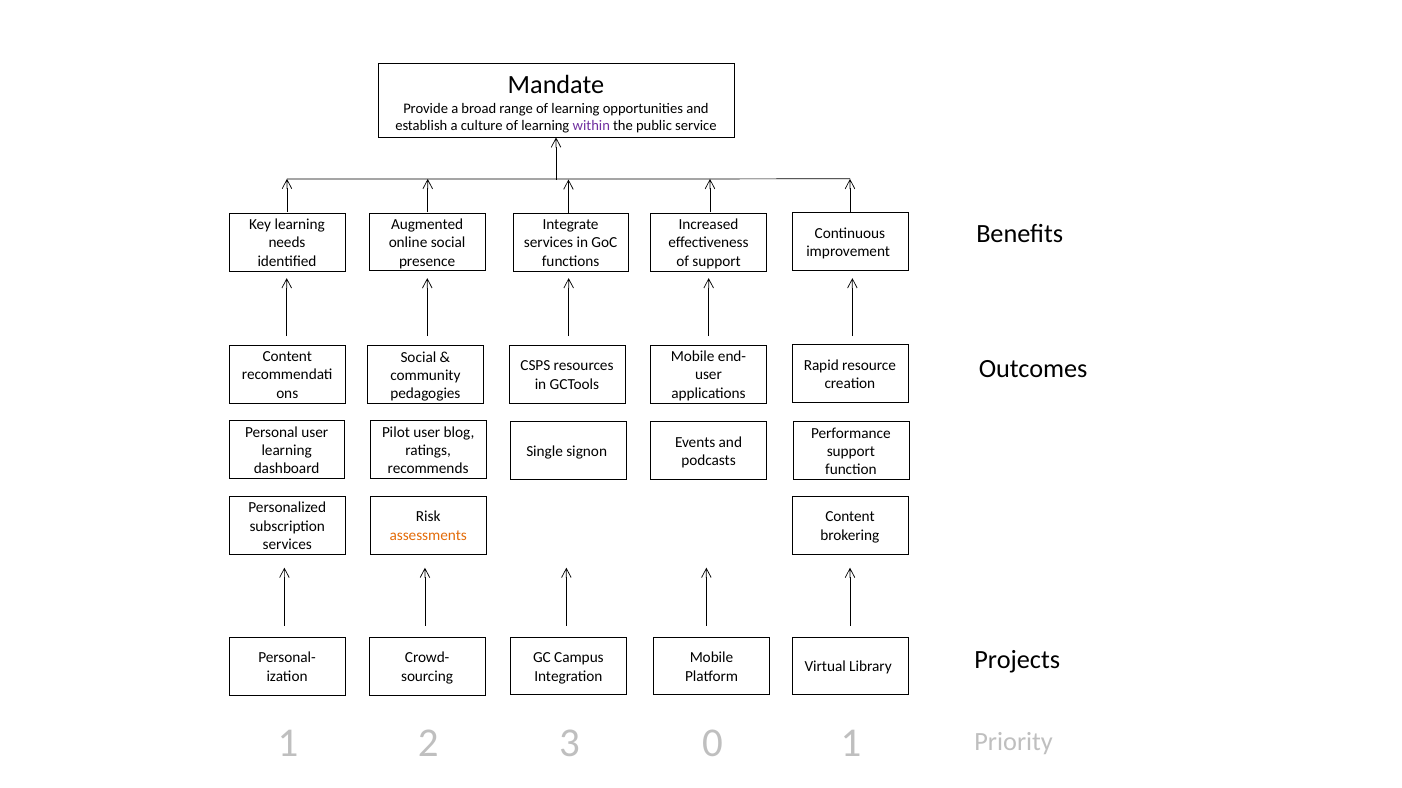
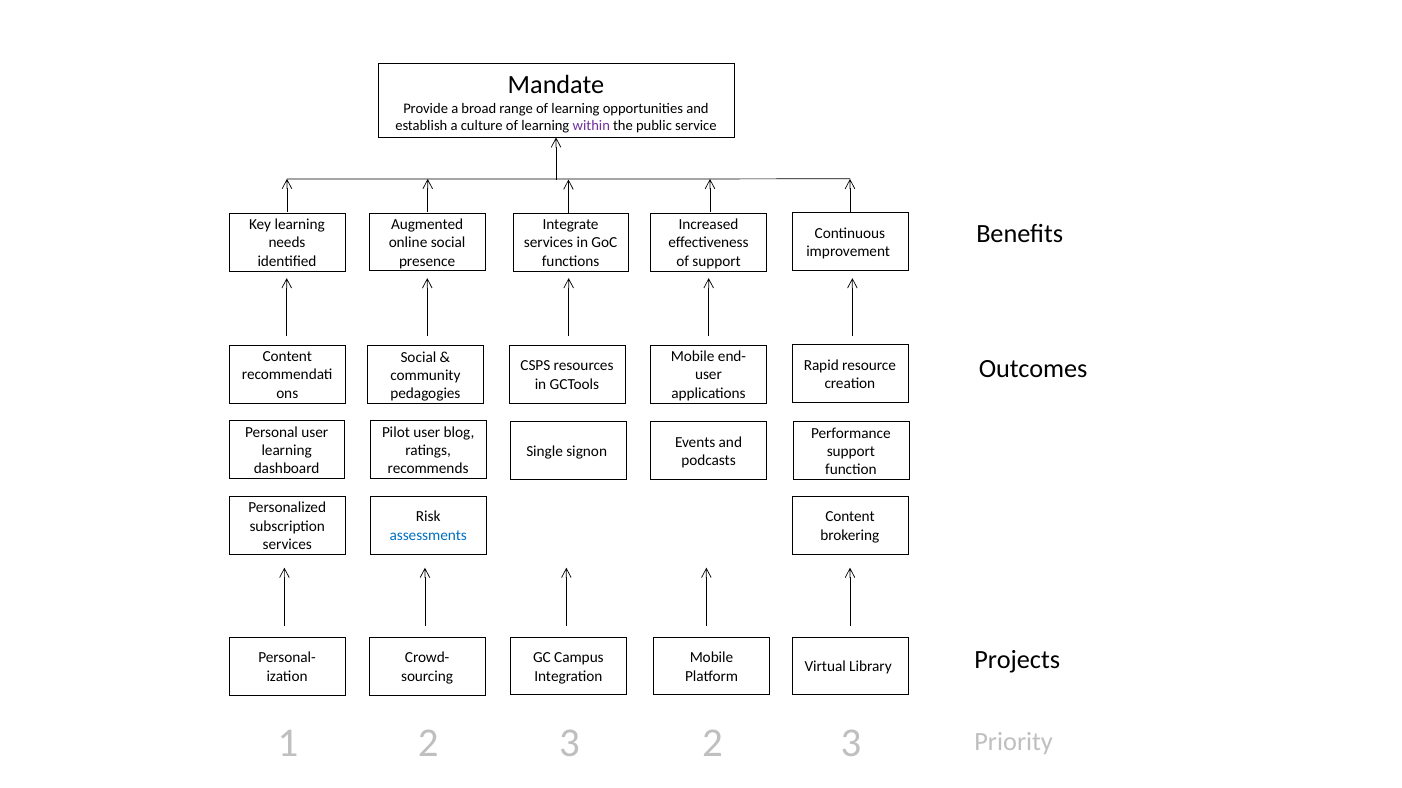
assessments colour: orange -> blue
3 1: 1 -> 3
1 0: 0 -> 2
